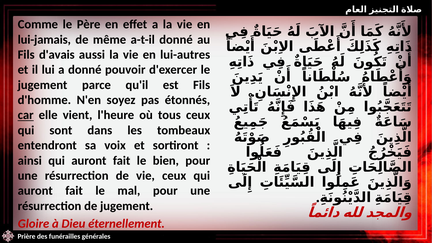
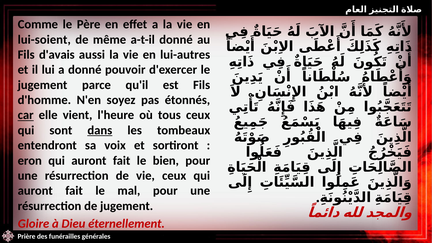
lui-jamais: lui-jamais -> lui-soient
dans underline: none -> present
ainsi: ainsi -> eron
